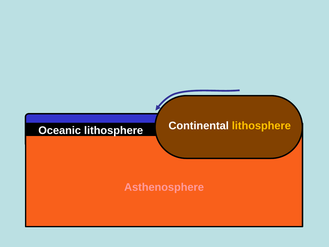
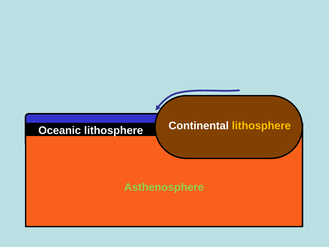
Asthenosphere colour: pink -> light green
